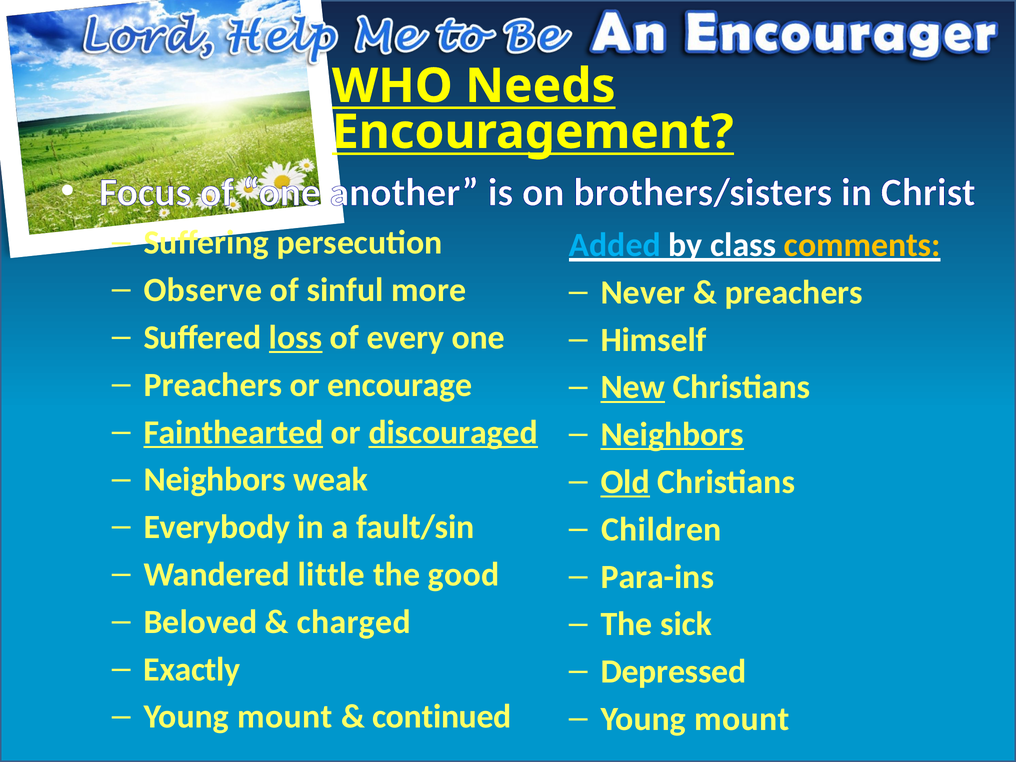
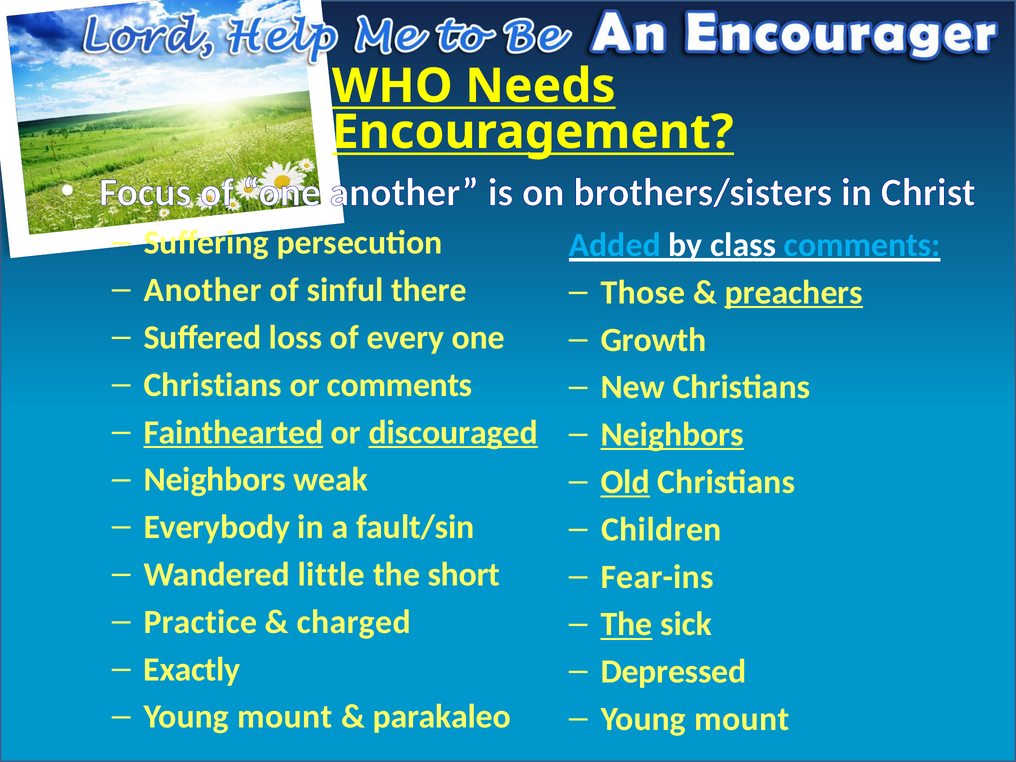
comments at (862, 245) colour: yellow -> light blue
Observe at (203, 290): Observe -> Another
more: more -> there
Never: Never -> Those
preachers at (794, 292) underline: none -> present
loss underline: present -> none
Himself: Himself -> Growth
Preachers at (213, 385): Preachers -> Christians
or encourage: encourage -> comments
New underline: present -> none
good: good -> short
Para-ins: Para-ins -> Fear-ins
Beloved: Beloved -> Practice
The at (626, 624) underline: none -> present
continued: continued -> parakaleo
